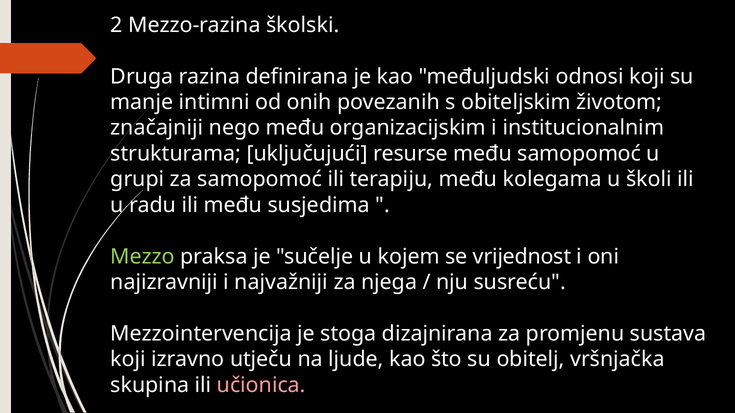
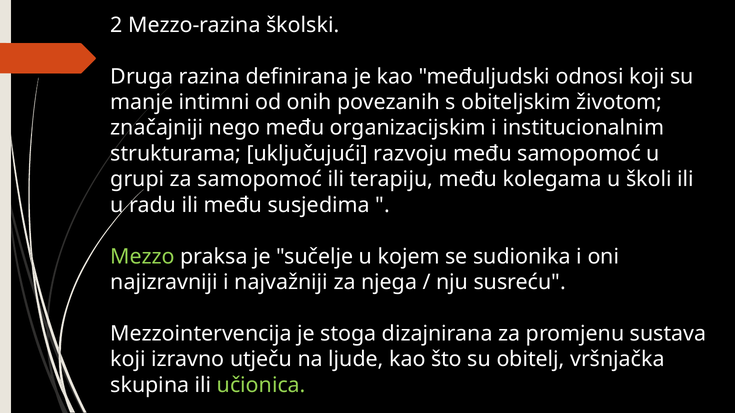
resurse: resurse -> razvoju
vrijednost: vrijednost -> sudionika
učionica colour: pink -> light green
